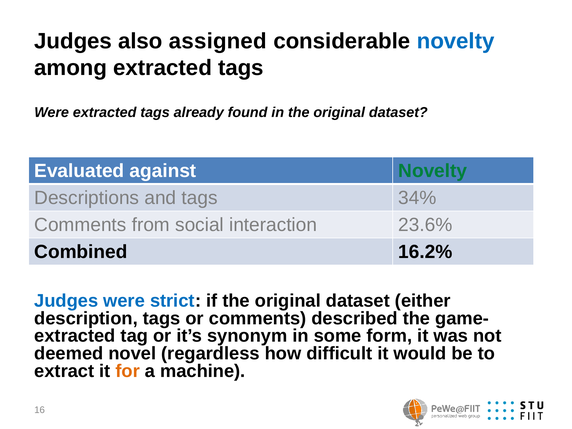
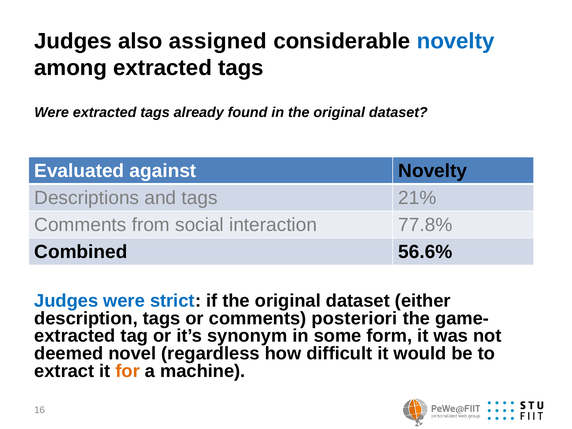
Novelty at (433, 171) colour: green -> black
34%: 34% -> 21%
23.6%: 23.6% -> 77.8%
16.2%: 16.2% -> 56.6%
described: described -> posteriori
